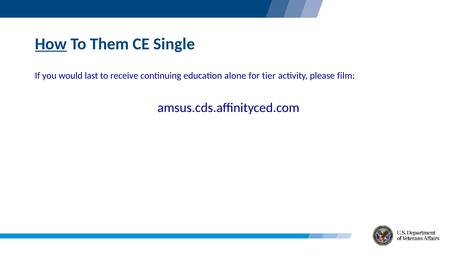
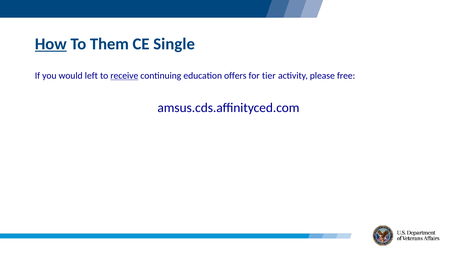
last: last -> left
receive underline: none -> present
alone: alone -> offers
film: film -> free
